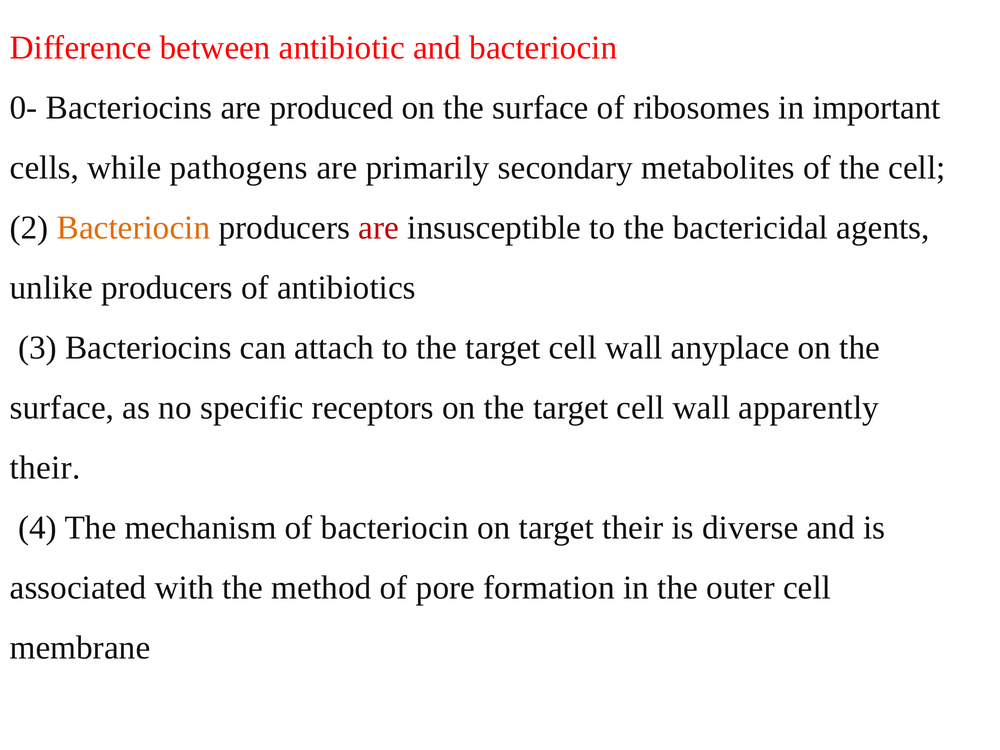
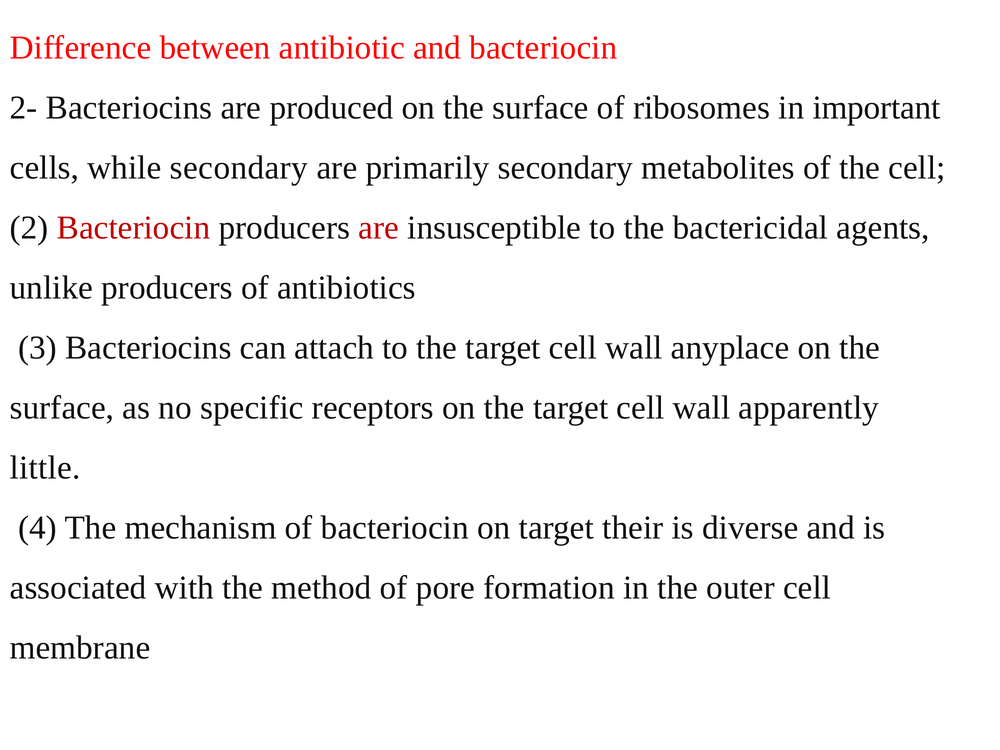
0-: 0- -> 2-
while pathogens: pathogens -> secondary
Bacteriocin at (134, 228) colour: orange -> red
their at (45, 468): their -> little
